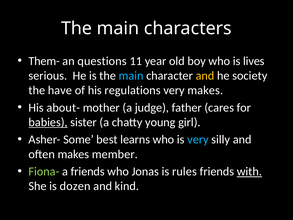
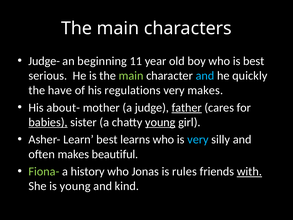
Them-: Them- -> Judge-
questions: questions -> beginning
is lives: lives -> best
main at (131, 76) colour: light blue -> light green
and at (205, 76) colour: yellow -> light blue
society: society -> quickly
father underline: none -> present
young at (160, 122) underline: none -> present
Some: Some -> Learn
member: member -> beautiful
a friends: friends -> history
is dozen: dozen -> young
